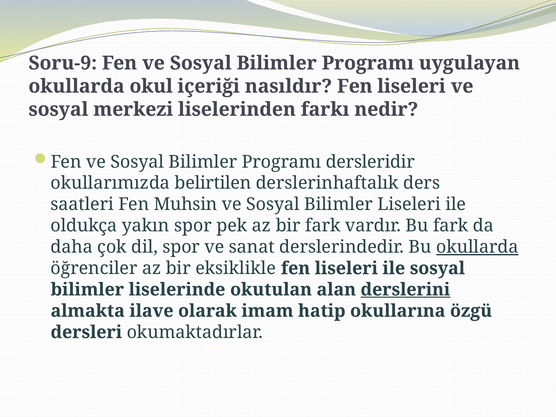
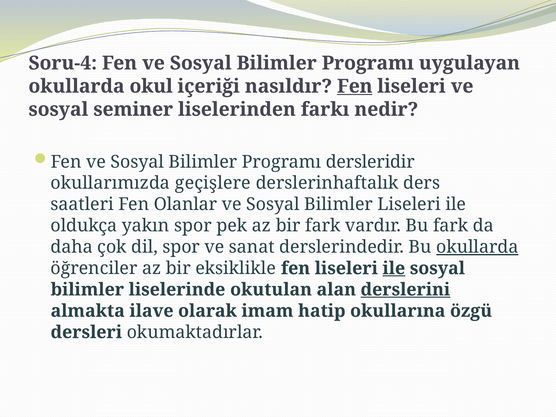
Soru-9: Soru-9 -> Soru-4
Fen at (355, 86) underline: none -> present
merkezi: merkezi -> seminer
belirtilen: belirtilen -> geçişlere
Muhsin: Muhsin -> Olanlar
ile at (394, 268) underline: none -> present
